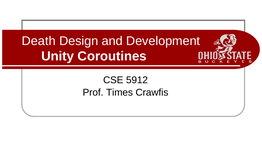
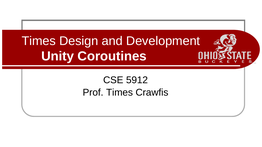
Death at (39, 41): Death -> Times
